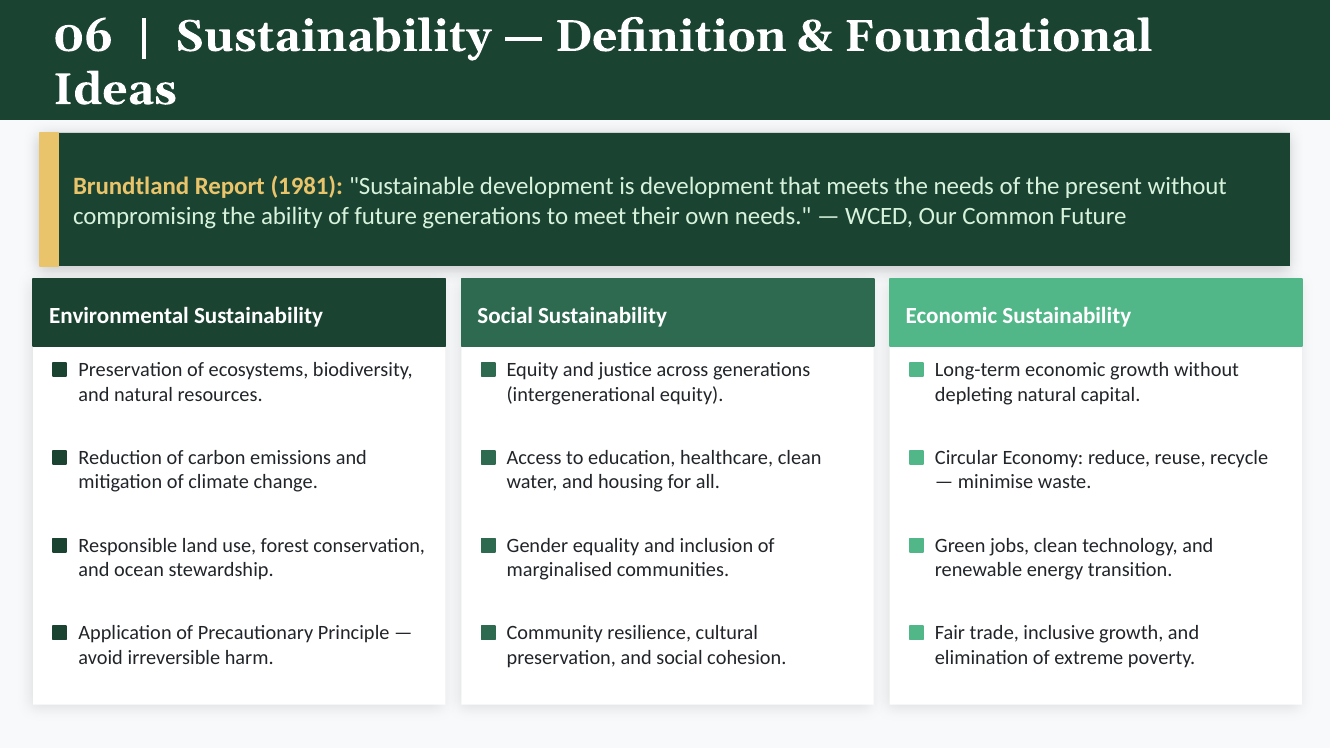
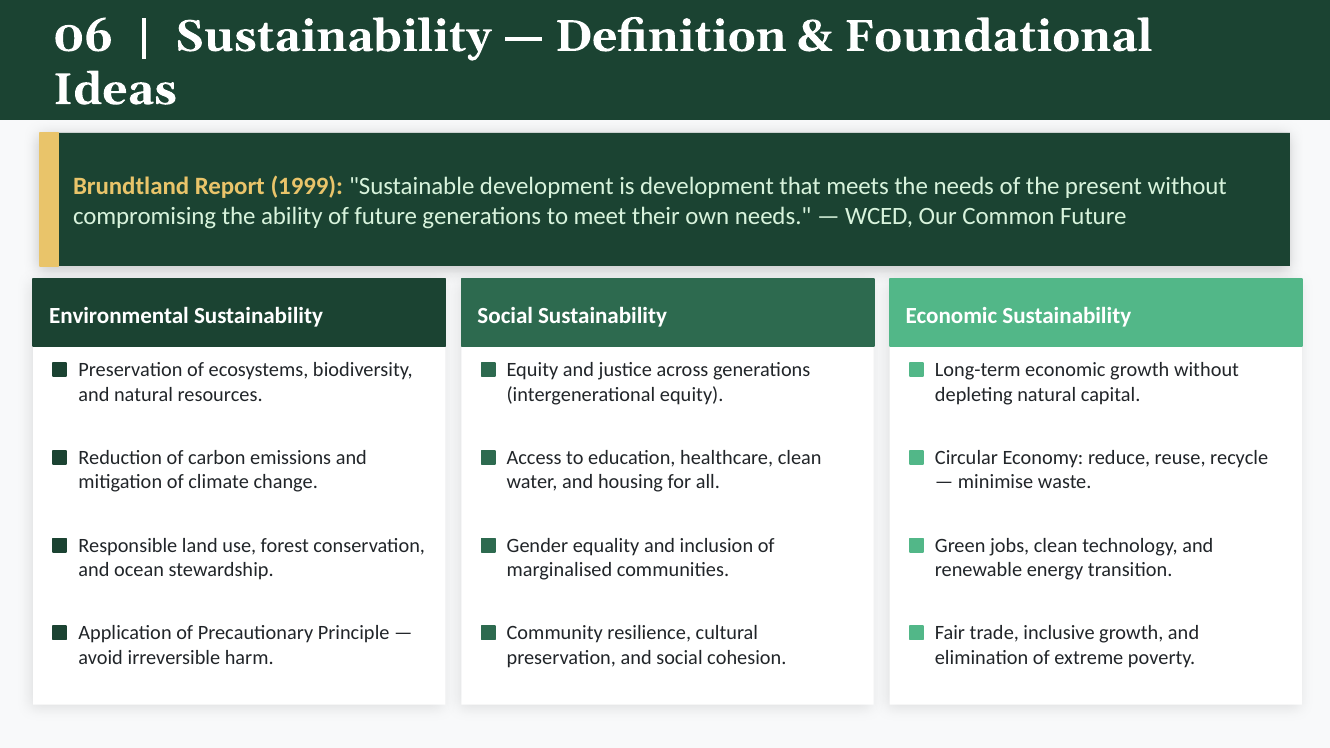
1981: 1981 -> 1999
